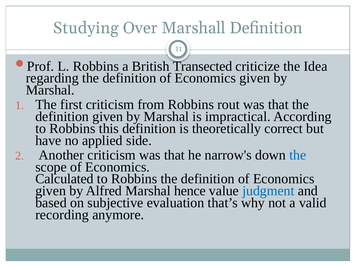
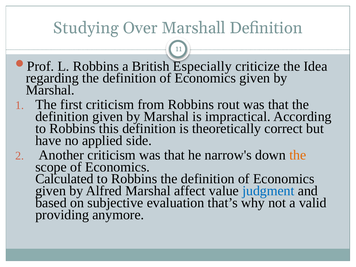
Transected: Transected -> Especially
the at (298, 155) colour: blue -> orange
hence: hence -> affect
recording: recording -> providing
